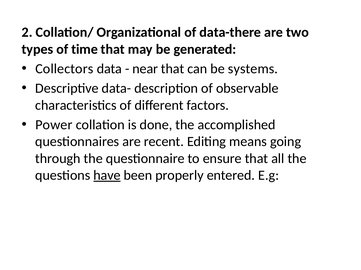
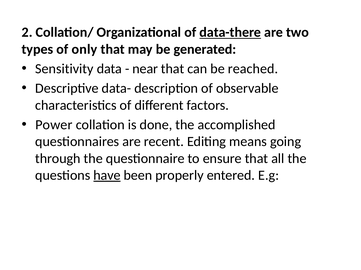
data-there underline: none -> present
time: time -> only
Collectors: Collectors -> Sensitivity
systems: systems -> reached
